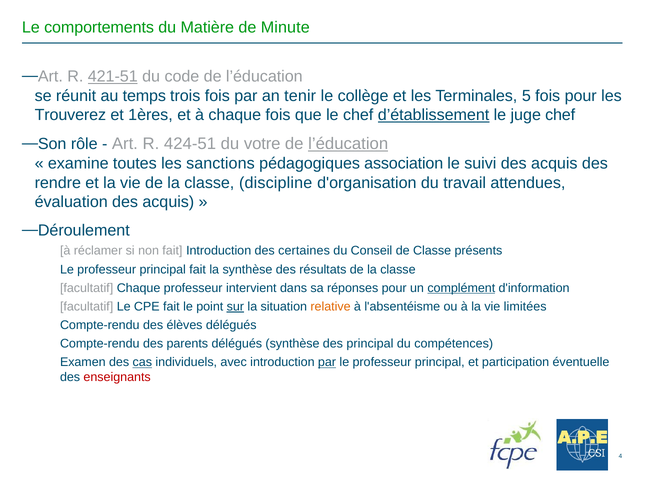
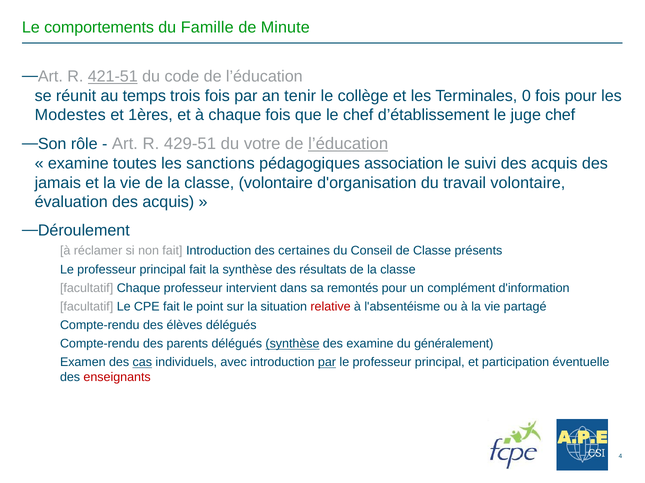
Matière: Matière -> Famille
5: 5 -> 0
Trouverez: Trouverez -> Modestes
d’établissement underline: present -> none
424-51: 424-51 -> 429-51
rendre: rendre -> jamais
classe discipline: discipline -> volontaire
travail attendues: attendues -> volontaire
réponses: réponses -> remontés
complément underline: present -> none
sur underline: present -> none
relative colour: orange -> red
limitées: limitées -> partagé
synthèse at (293, 344) underline: none -> present
des principal: principal -> examine
compétences: compétences -> généralement
